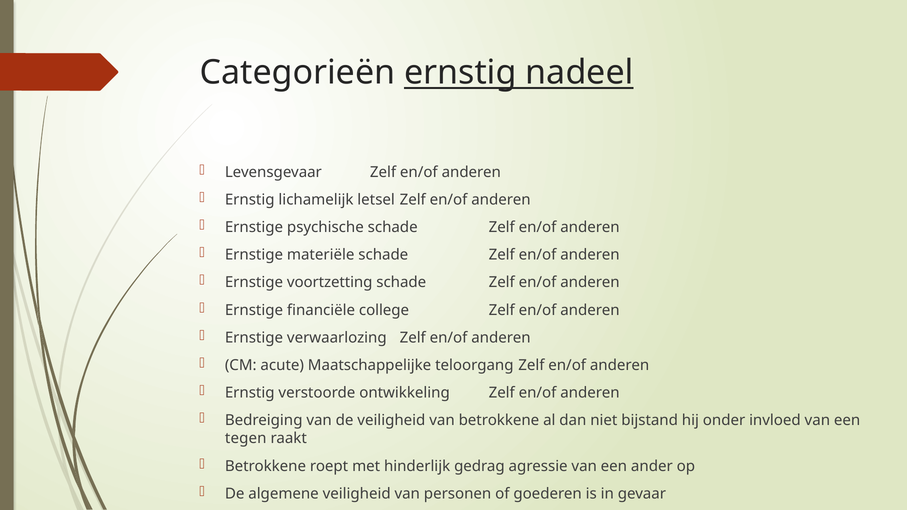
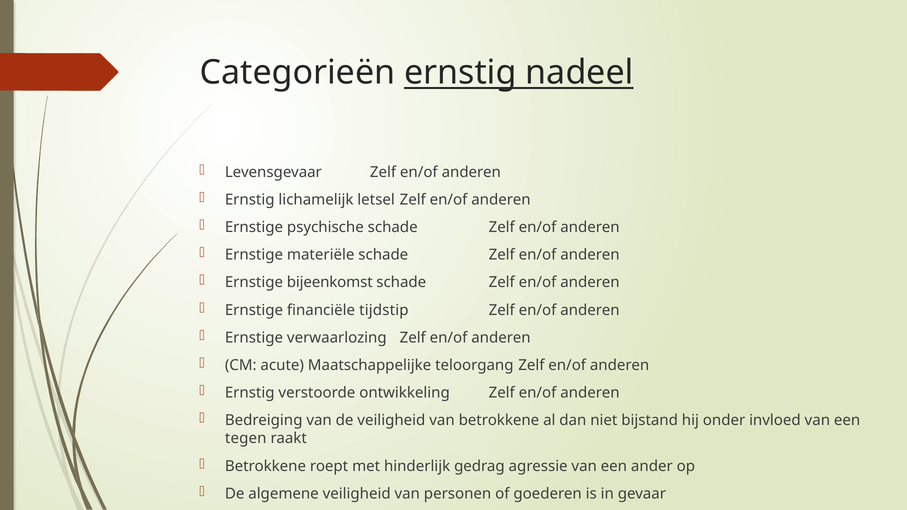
voortzetting: voortzetting -> bijeenkomst
college: college -> tijdstip
